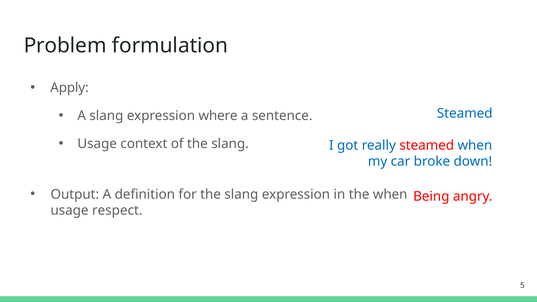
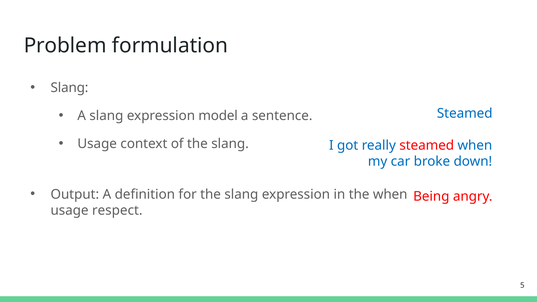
Apply at (69, 88): Apply -> Slang
where: where -> model
